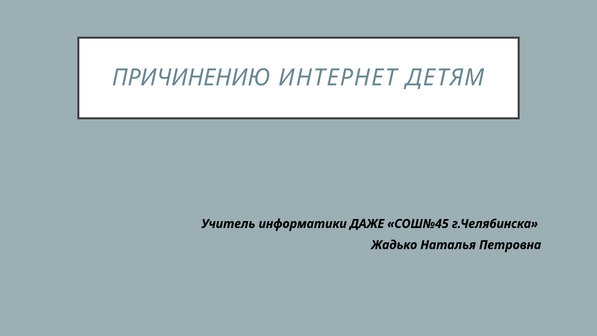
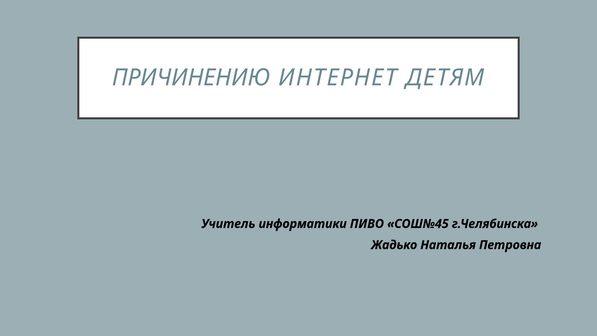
ДАЖЕ: ДАЖЕ -> ПИВО
